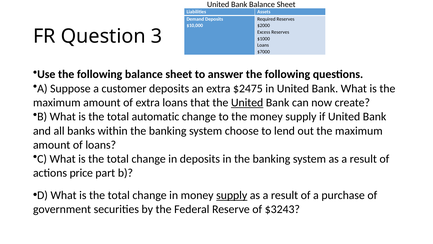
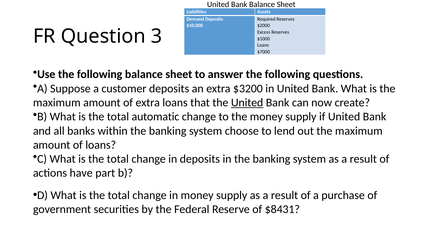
$2475: $2475 -> $3200
price: price -> have
supply at (232, 195) underline: present -> none
$3243: $3243 -> $8431
